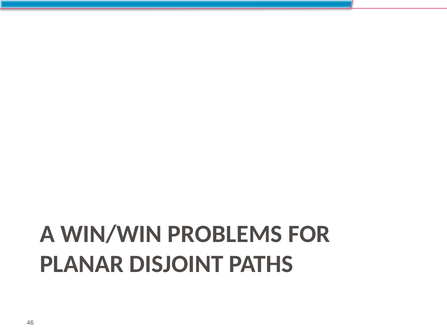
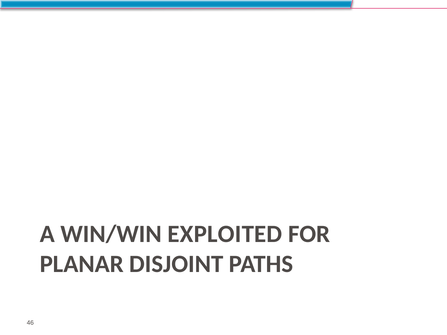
PROBLEMS: PROBLEMS -> EXPLOITED
